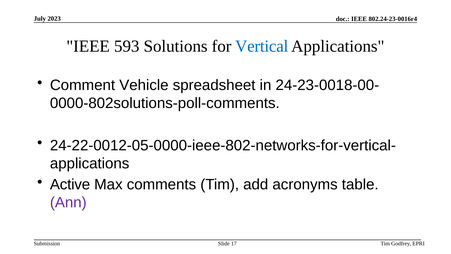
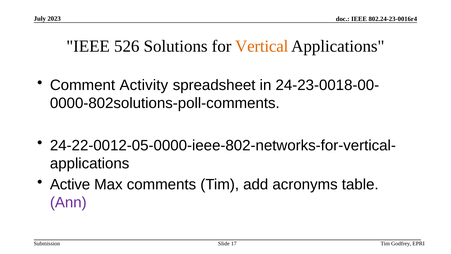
593: 593 -> 526
Vertical colour: blue -> orange
Vehicle: Vehicle -> Activity
